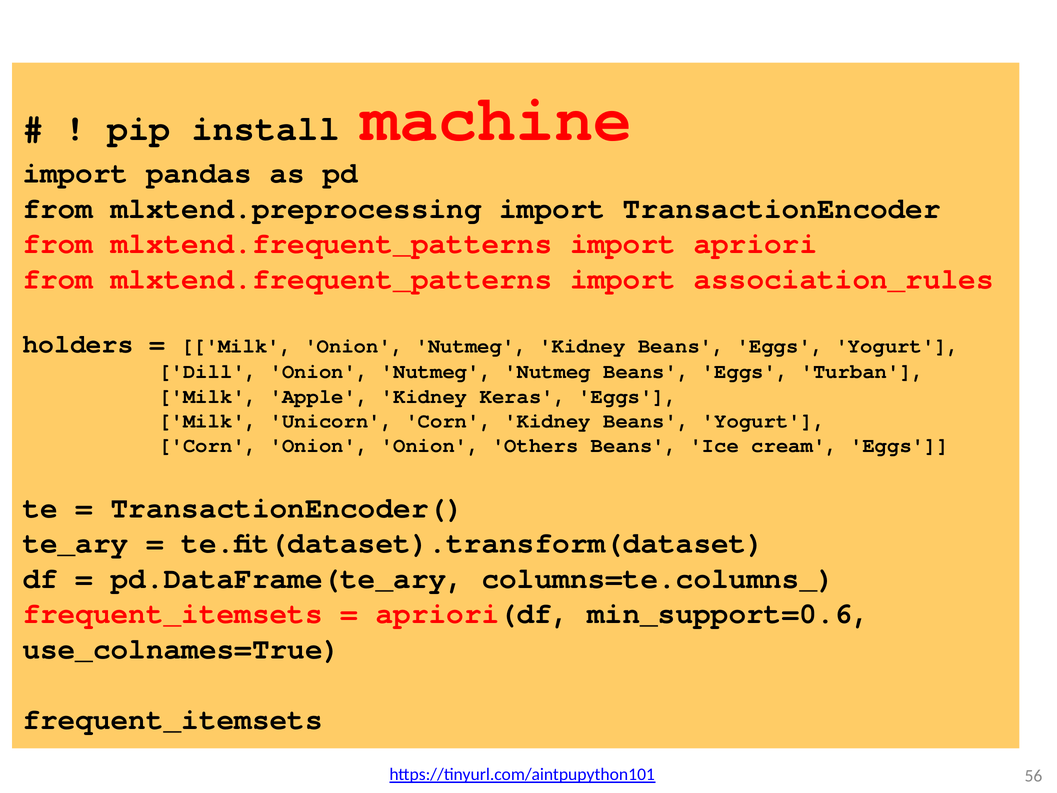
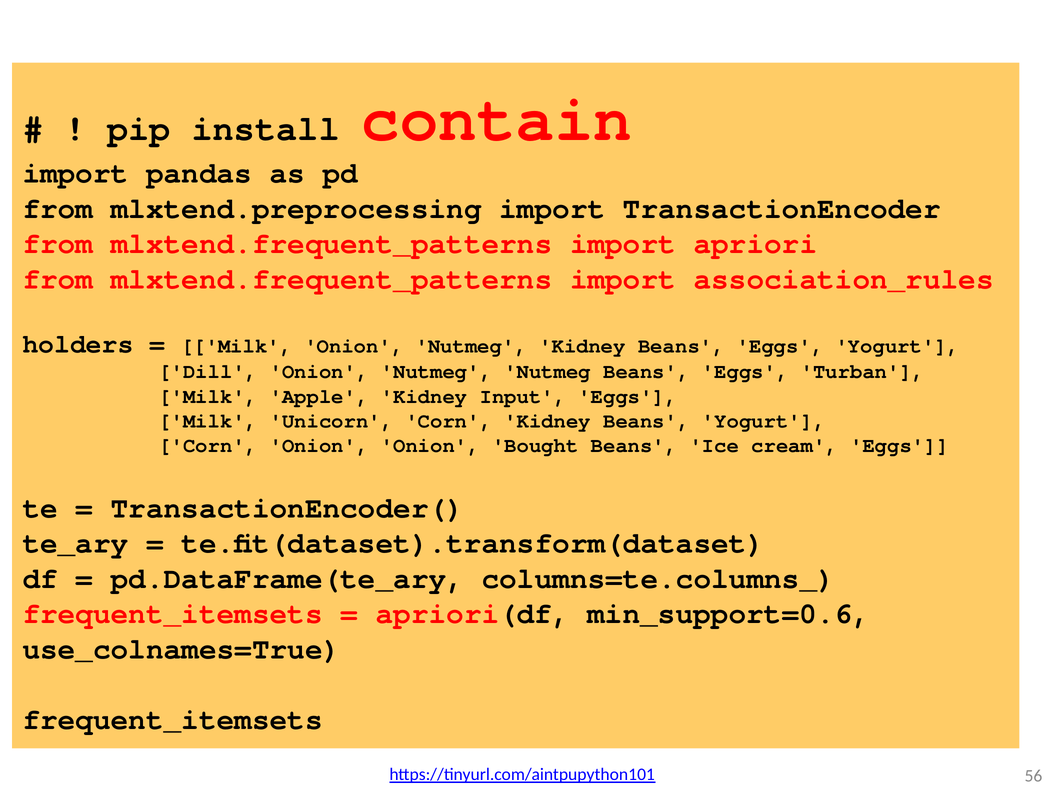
machine: machine -> contain
Keras: Keras -> Input
Others: Others -> Bought
